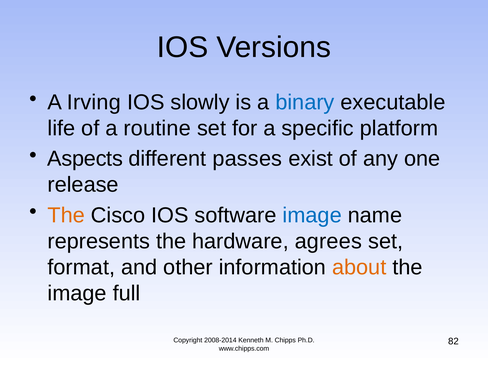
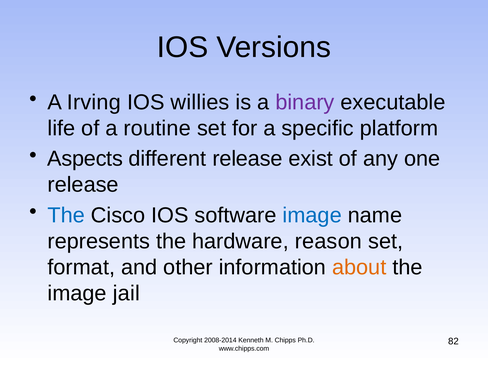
slowly: slowly -> willies
binary colour: blue -> purple
different passes: passes -> release
The at (66, 215) colour: orange -> blue
agrees: agrees -> reason
full: full -> jail
